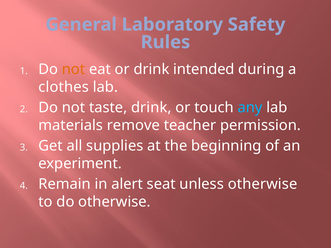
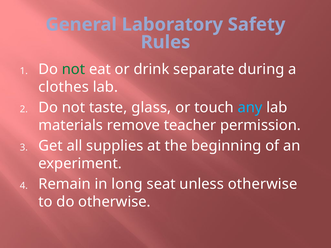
not at (74, 69) colour: orange -> green
intended: intended -> separate
taste drink: drink -> glass
alert: alert -> long
